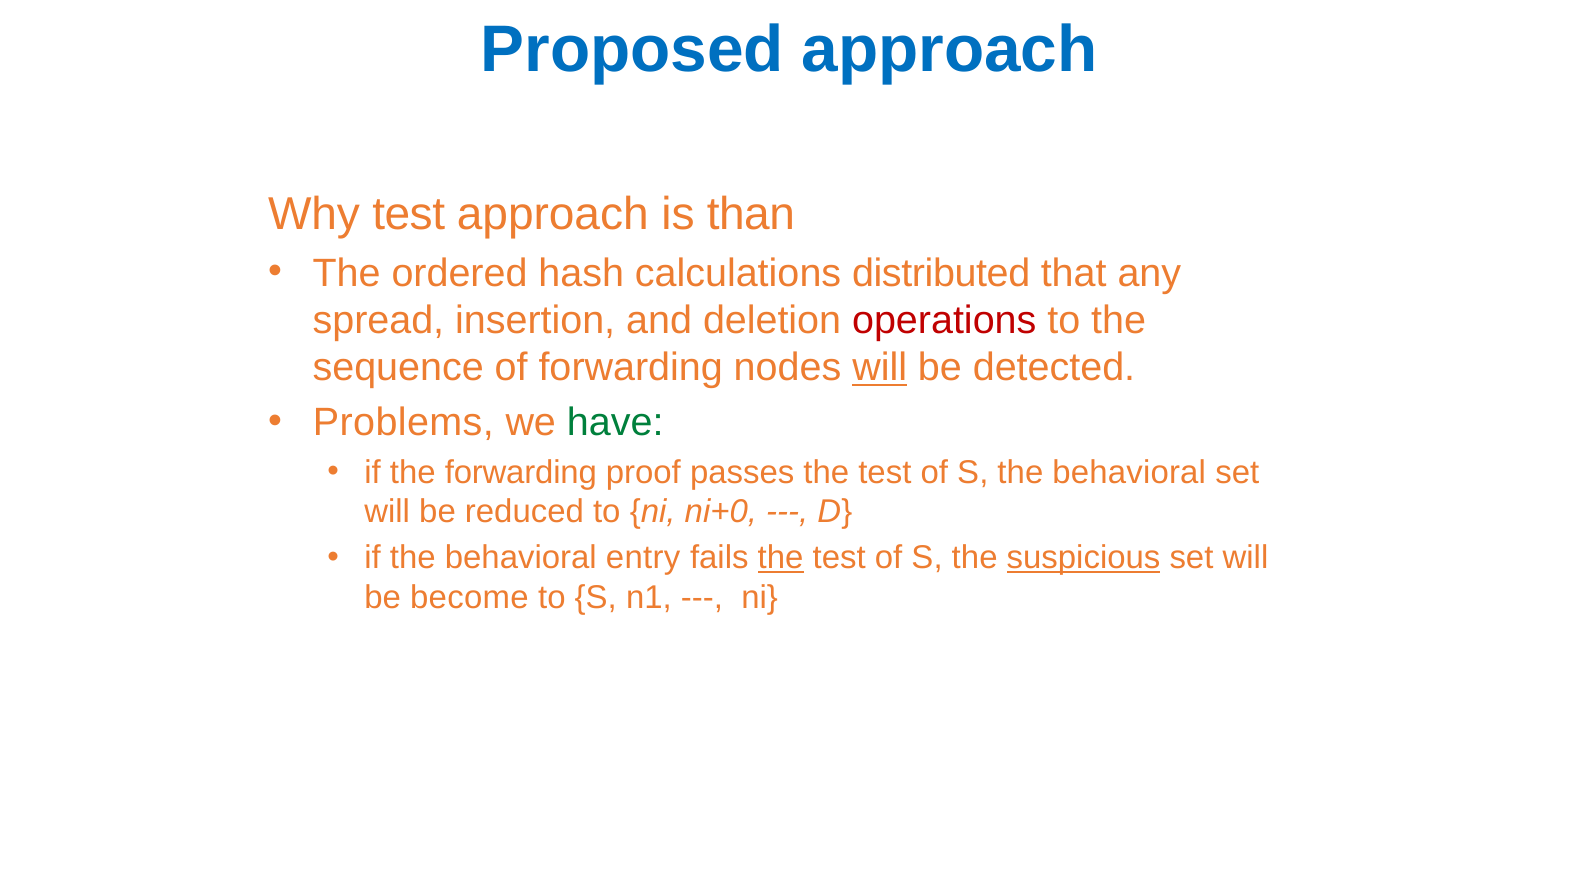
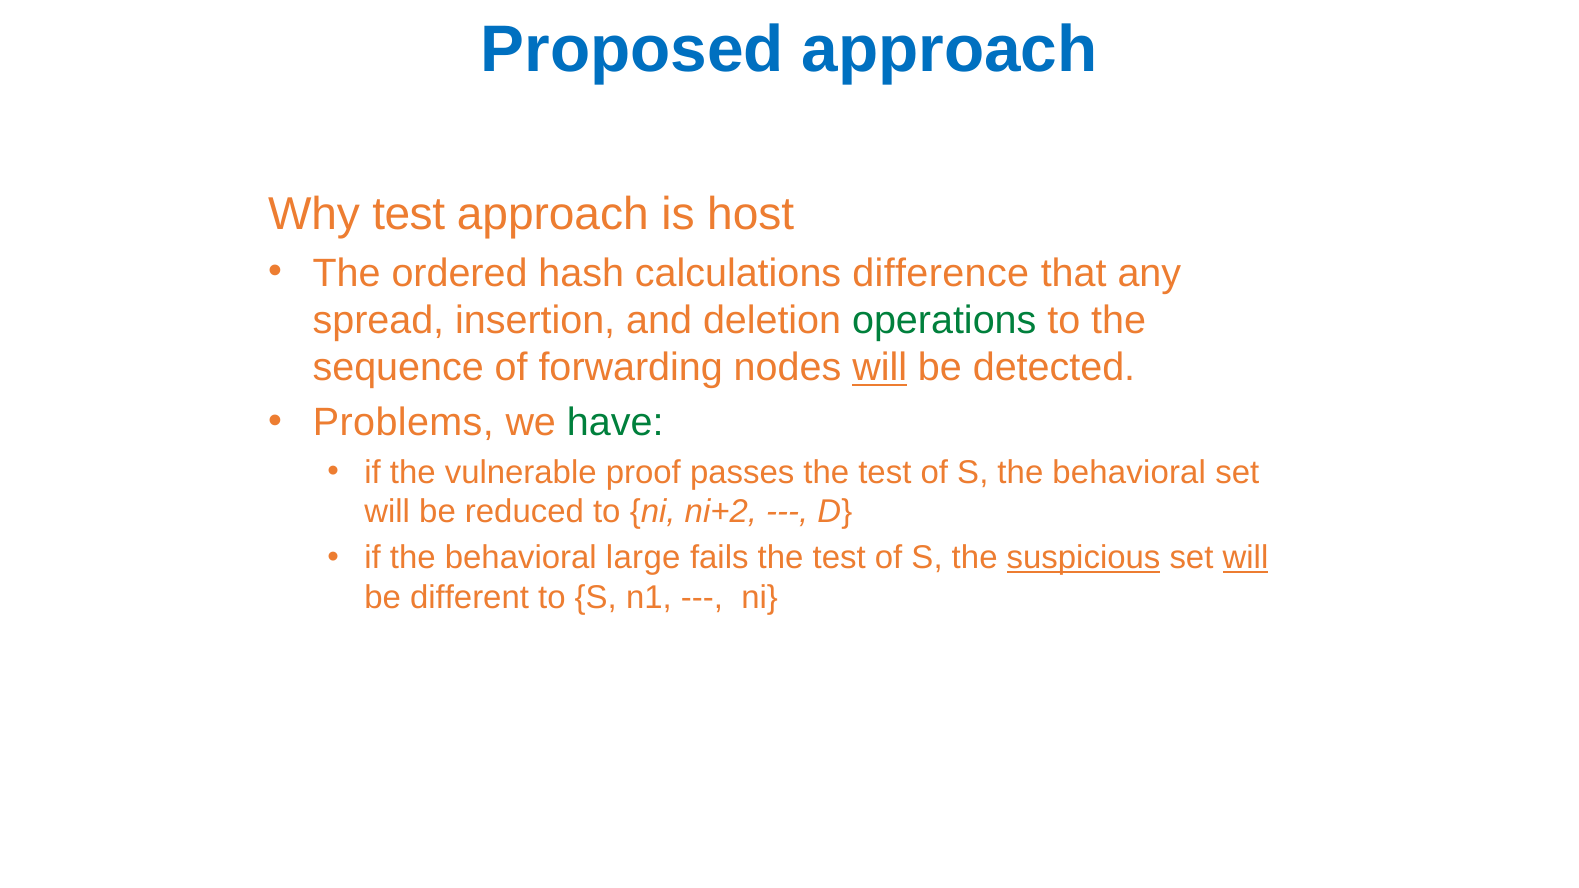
than: than -> host
distributed: distributed -> difference
operations colour: red -> green
the forwarding: forwarding -> vulnerable
ni+0: ni+0 -> ni+2
entry: entry -> large
the at (781, 558) underline: present -> none
will at (1245, 558) underline: none -> present
become: become -> different
